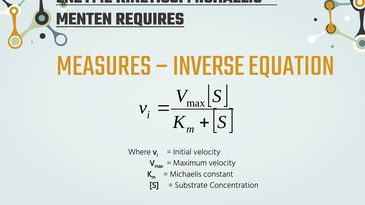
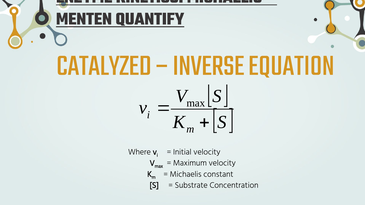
REQUIRES: REQUIRES -> QUANTIFY
MEASURES: MEASURES -> CATALYZED
